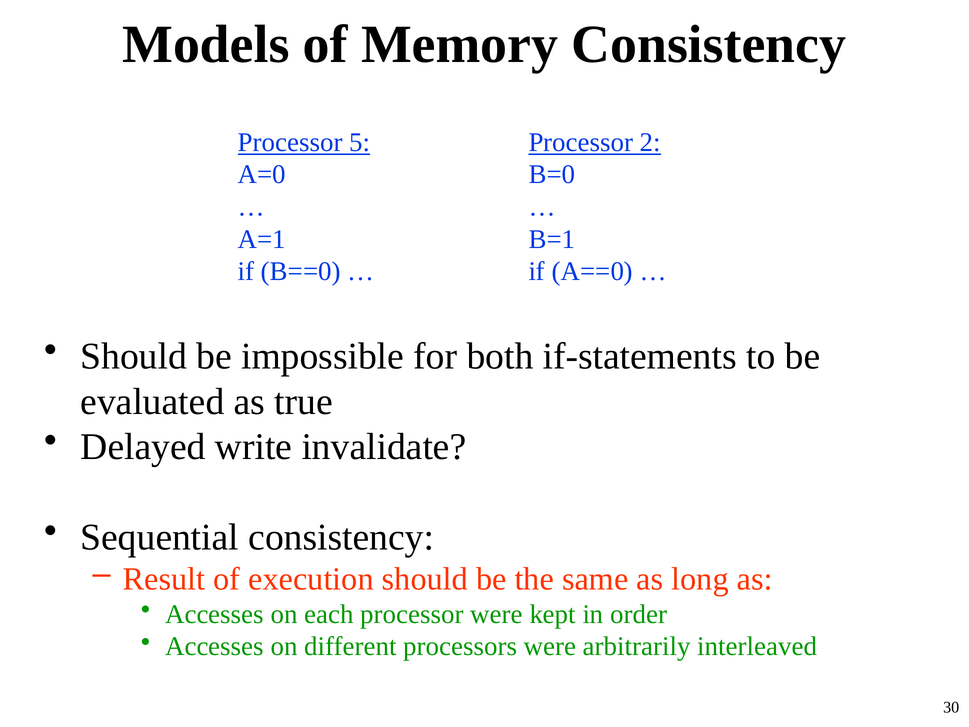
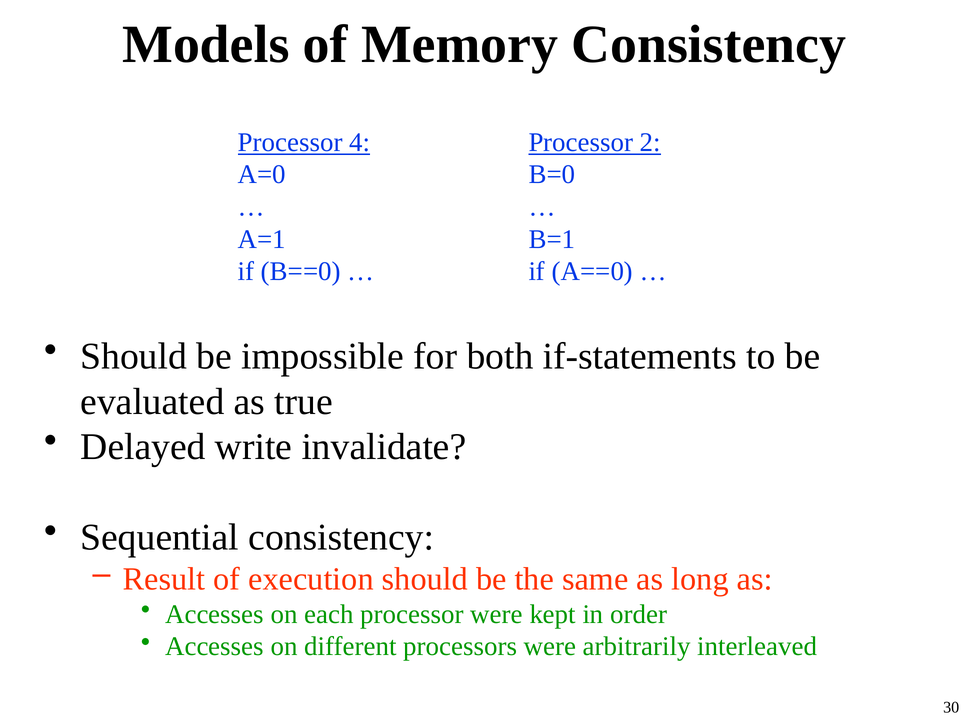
5: 5 -> 4
